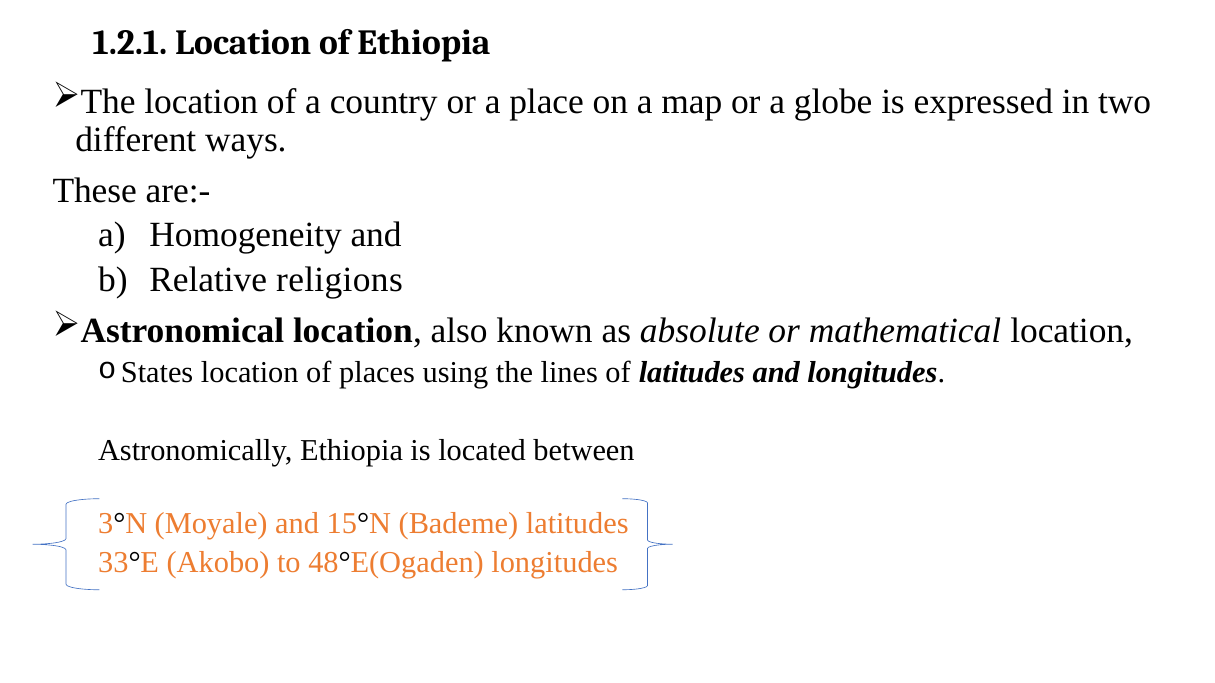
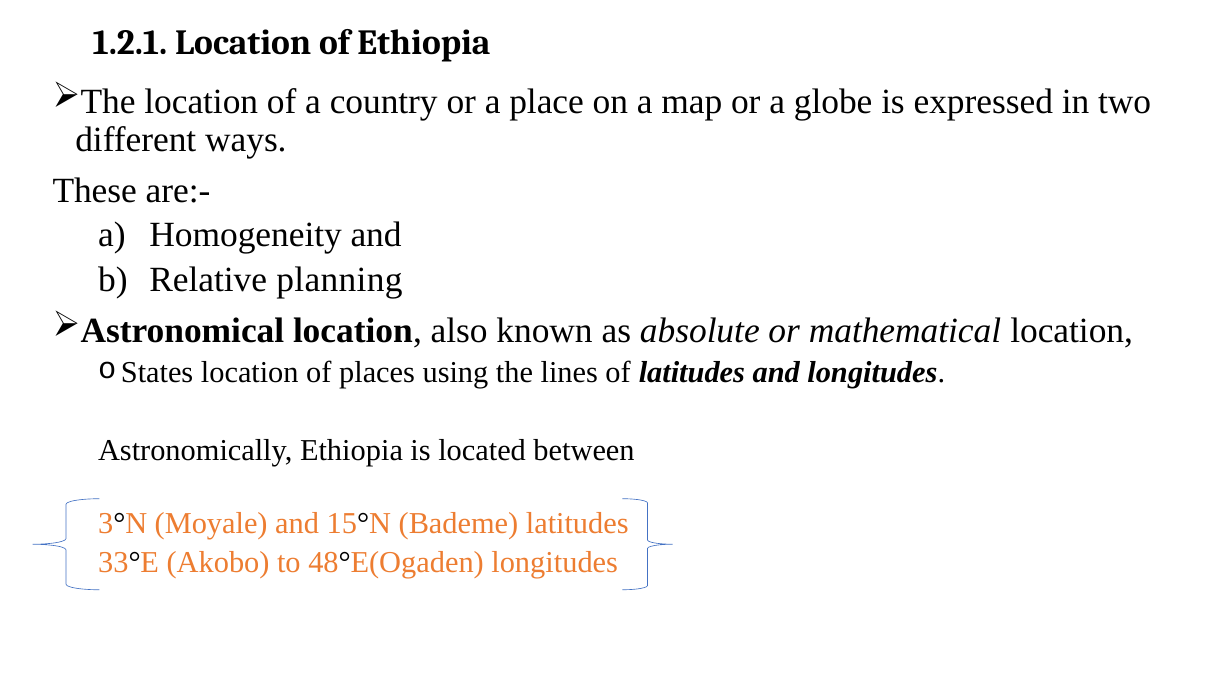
religions: religions -> planning
